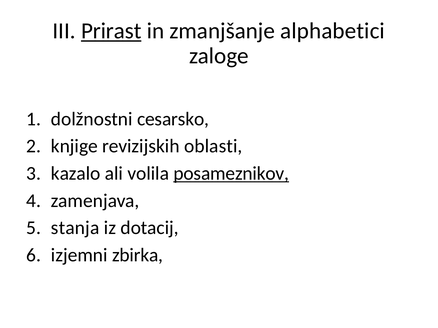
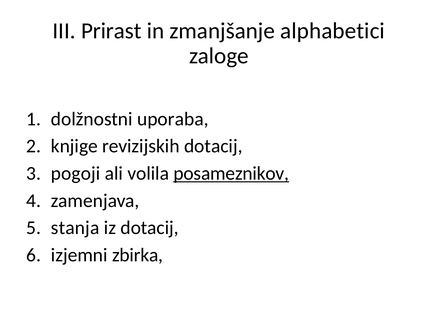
Prirast underline: present -> none
cesarsko: cesarsko -> uporaba
revizijskih oblasti: oblasti -> dotacij
kazalo: kazalo -> pogoji
